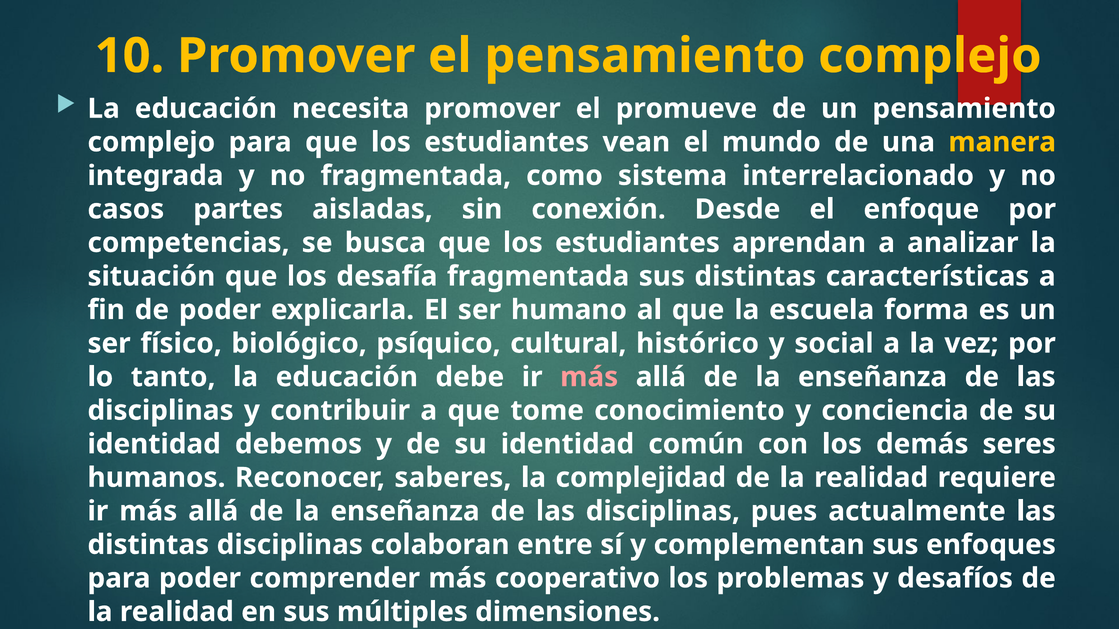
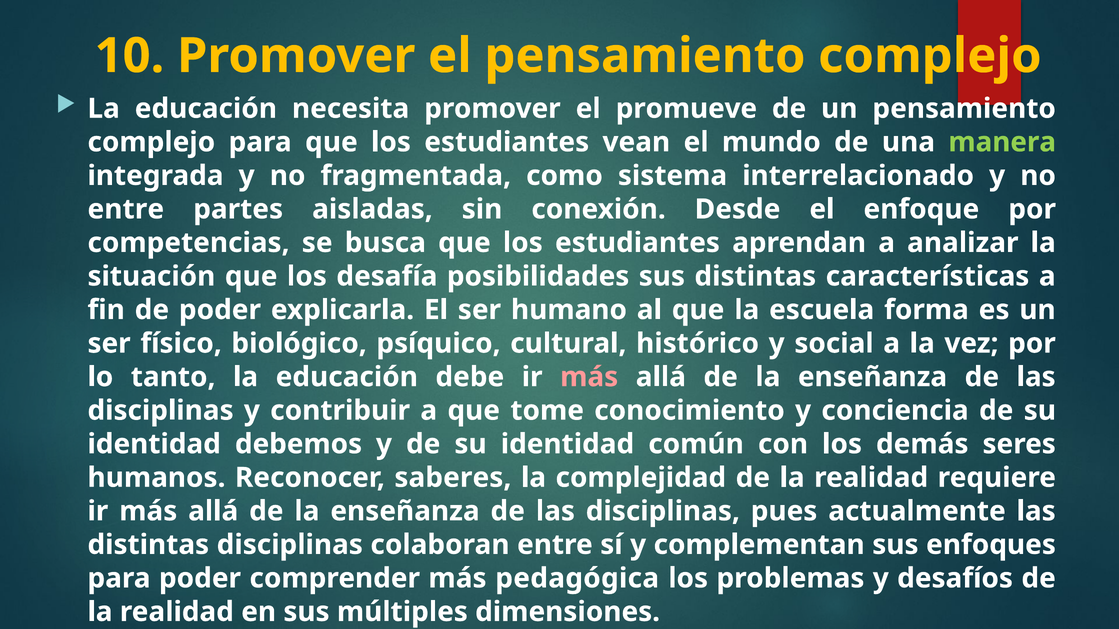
manera colour: yellow -> light green
casos at (126, 209): casos -> entre
desafía fragmentada: fragmentada -> posibilidades
cooperativo: cooperativo -> pedagógica
